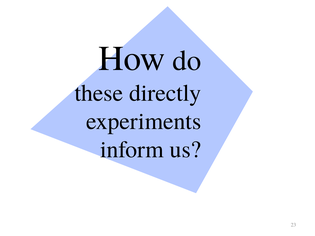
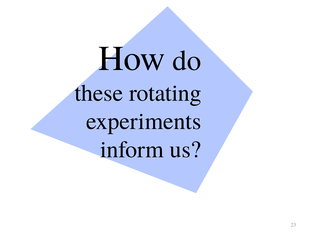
directly: directly -> rotating
